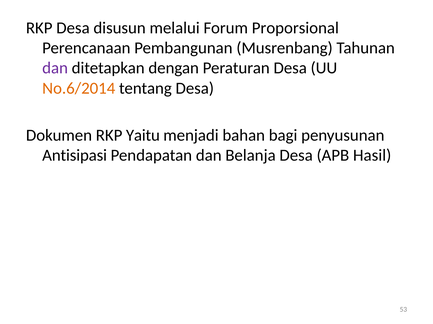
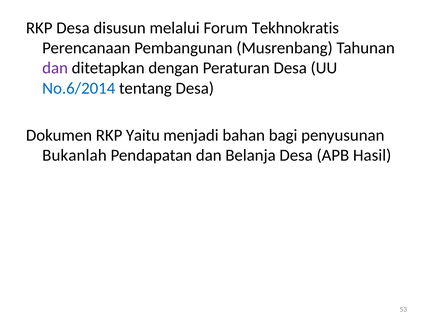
Proporsional: Proporsional -> Tekhnokratis
No.6/2014 colour: orange -> blue
Antisipasi: Antisipasi -> Bukanlah
